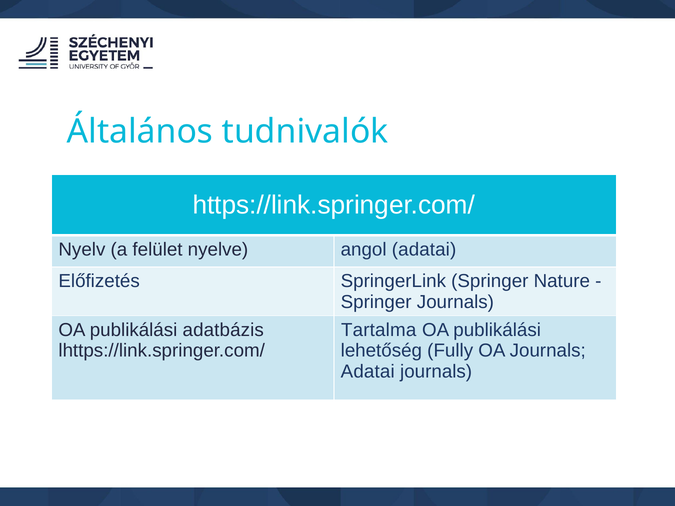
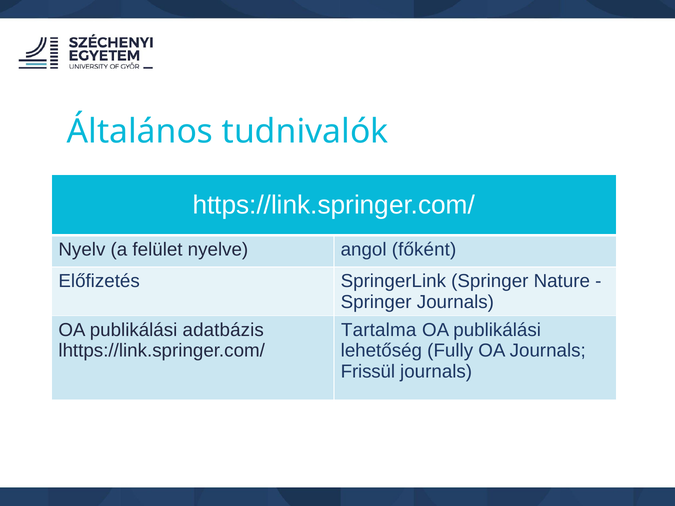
angol adatai: adatai -> főként
Adatai at (368, 372): Adatai -> Frissül
